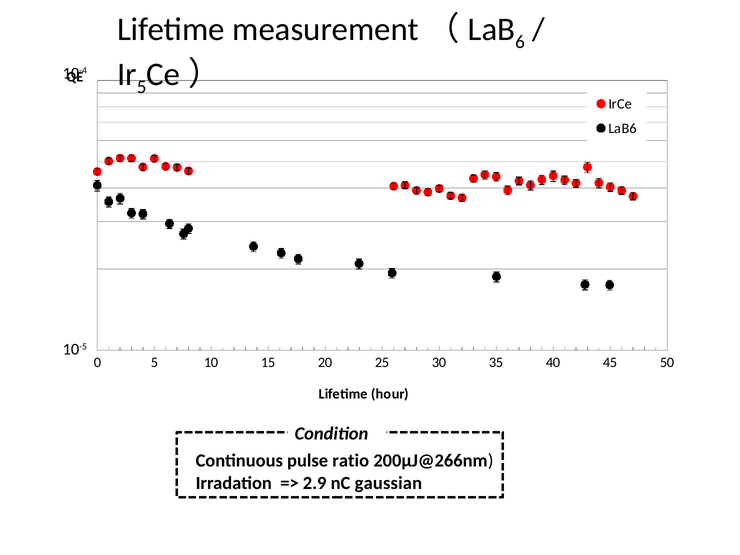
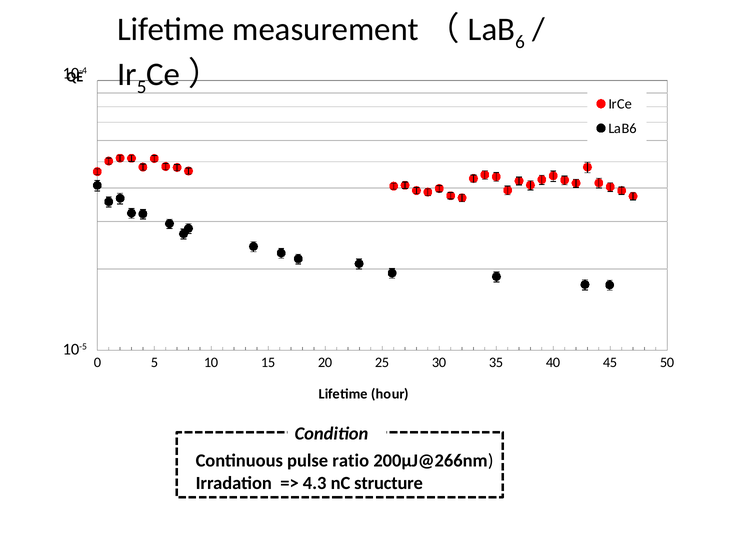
2.9: 2.9 -> 4.3
gaussian: gaussian -> structure
